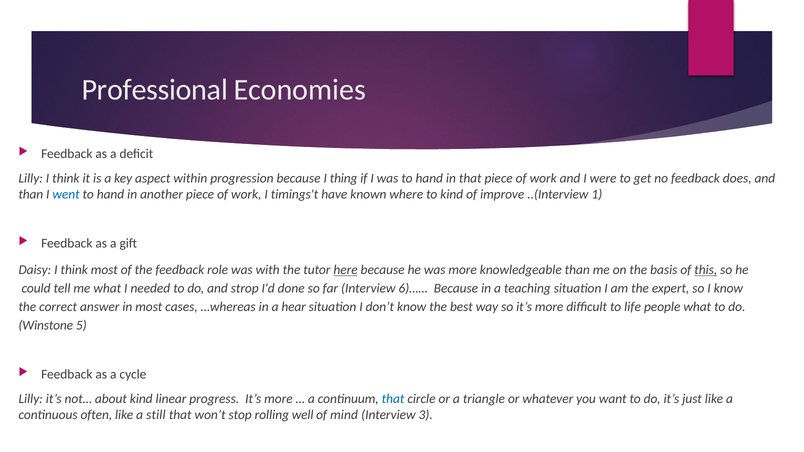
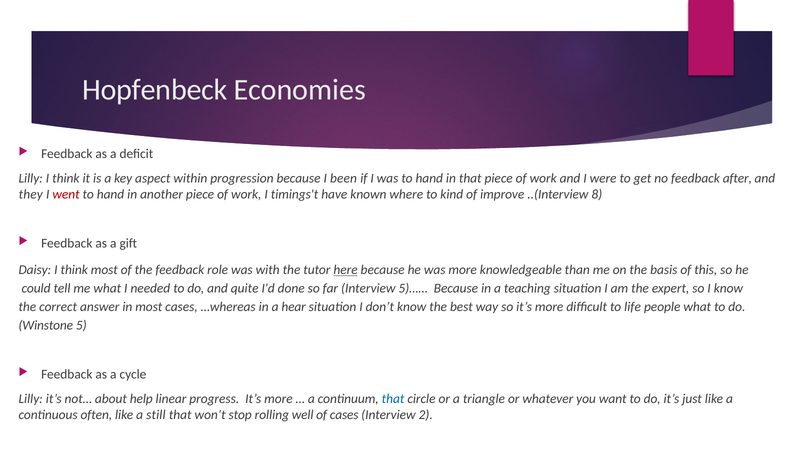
Professional: Professional -> Hopfenbeck
thing: thing -> been
does: does -> after
than at (31, 194): than -> they
went colour: blue -> red
1: 1 -> 8
this underline: present -> none
strop: strop -> quite
6)……: 6)…… -> 5)……
about kind: kind -> help
of mind: mind -> cases
3: 3 -> 2
